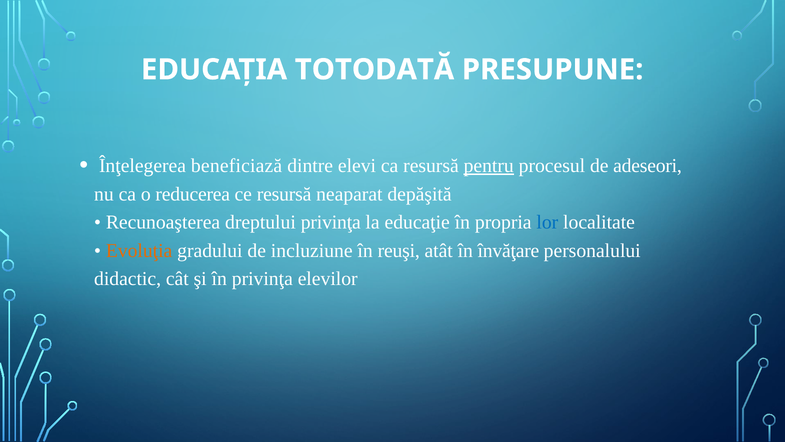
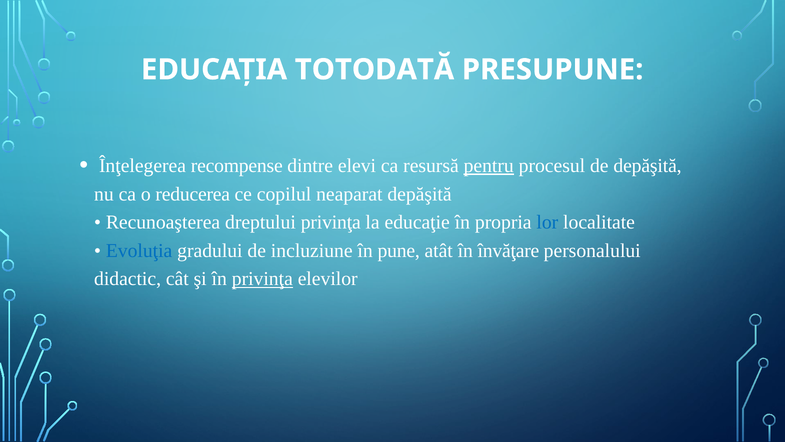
beneficiază: beneficiază -> recompense
de adeseori: adeseori -> depăşită
ce resursă: resursă -> copilul
Evoluţia colour: orange -> blue
reuşi: reuşi -> pune
privinţa at (262, 279) underline: none -> present
